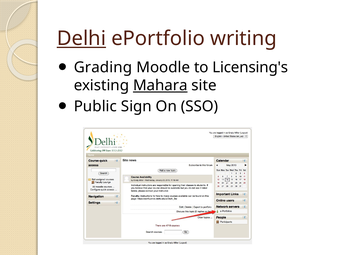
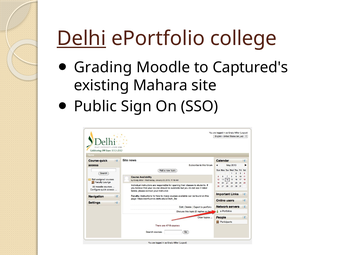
writing: writing -> college
Licensing's: Licensing's -> Captured's
Mahara underline: present -> none
